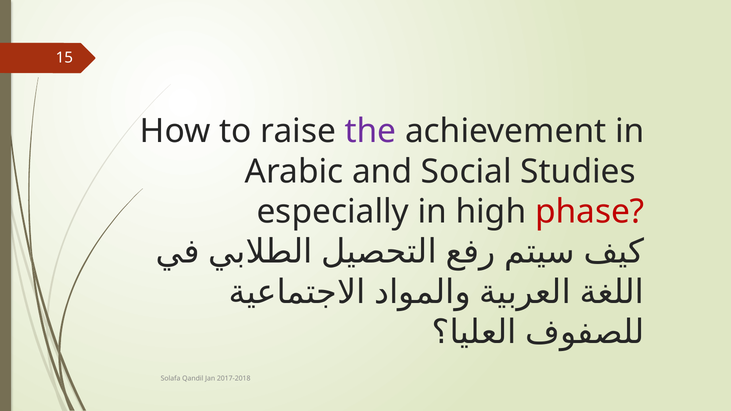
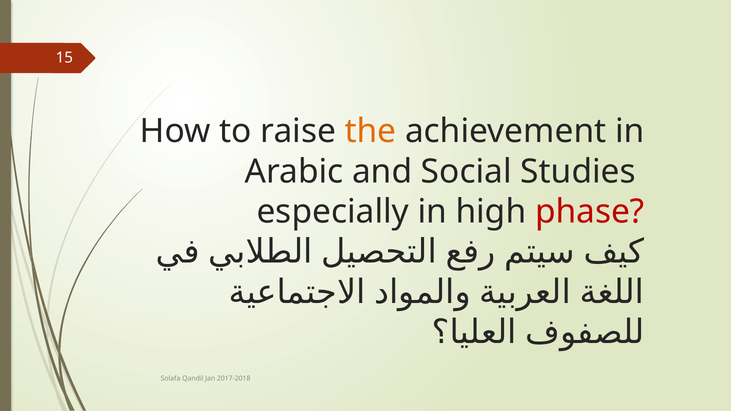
the colour: purple -> orange
